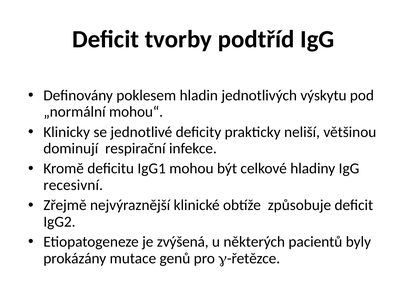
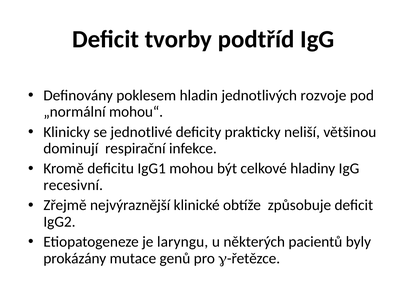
výskytu: výskytu -> rozvoje
zvýšená: zvýšená -> laryngu
